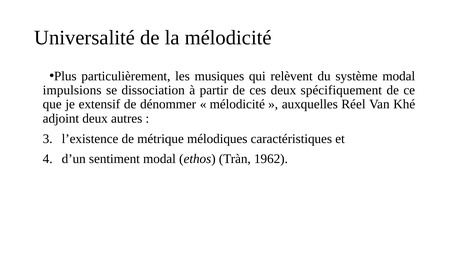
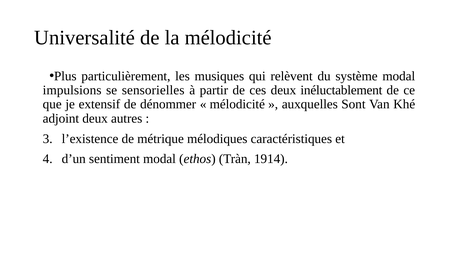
dissociation: dissociation -> sensorielles
spécifiquement: spécifiquement -> inéluctablement
Réel: Réel -> Sont
1962: 1962 -> 1914
